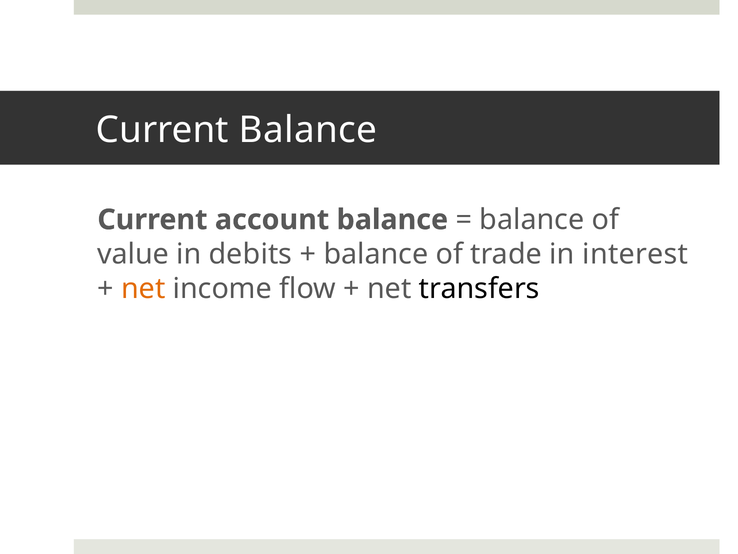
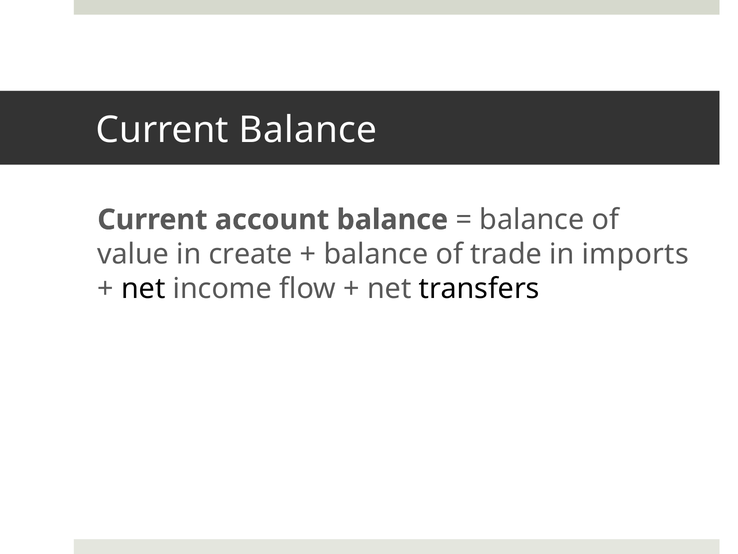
debits: debits -> create
interest: interest -> imports
net at (143, 288) colour: orange -> black
